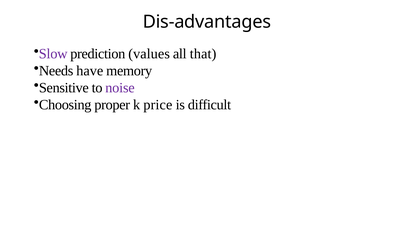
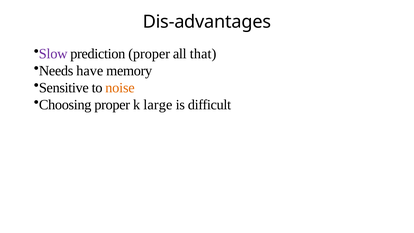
prediction values: values -> proper
noise colour: purple -> orange
price: price -> large
